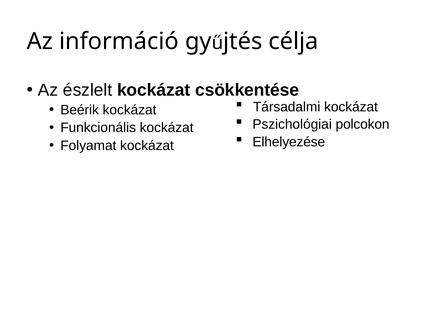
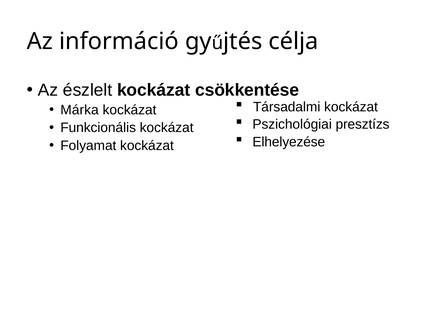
Beérik: Beérik -> Márka
polcokon: polcokon -> presztízs
